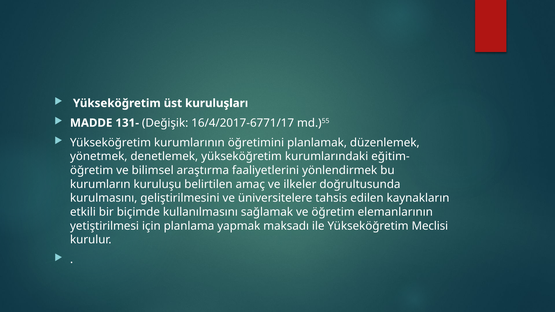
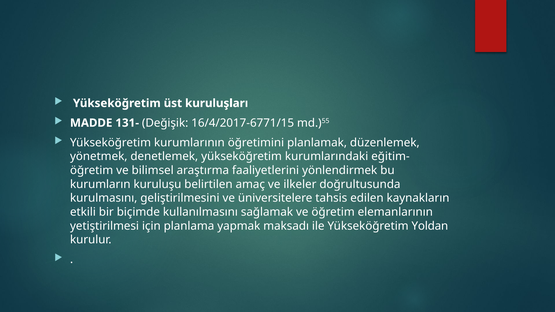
16/4/2017-6771/17: 16/4/2017-6771/17 -> 16/4/2017-6771/15
Meclisi: Meclisi -> Yoldan
